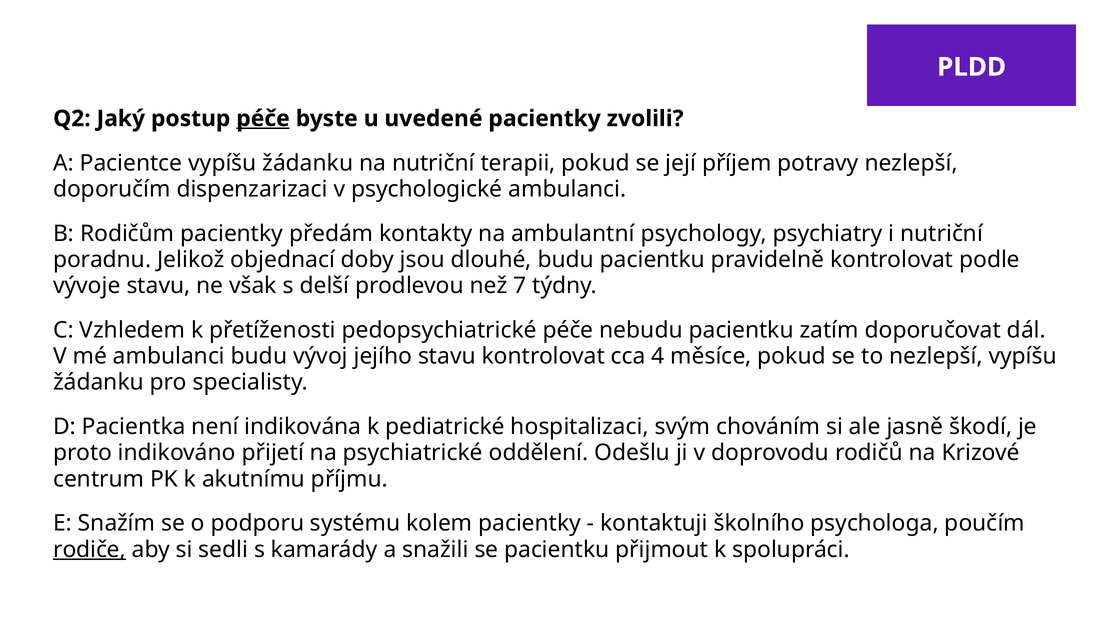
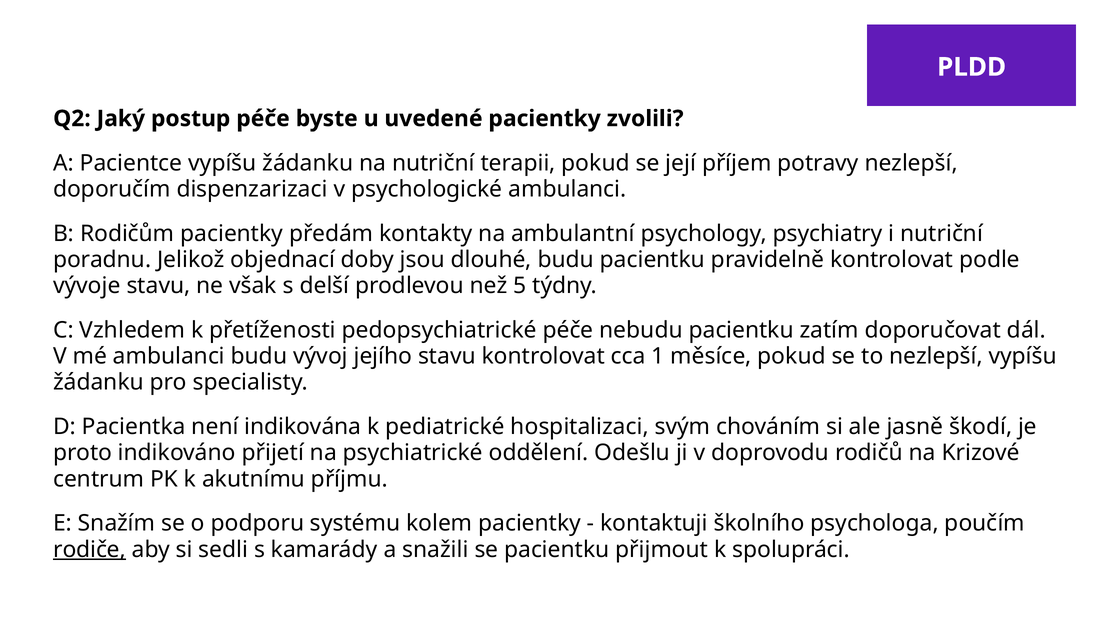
péče at (263, 119) underline: present -> none
7: 7 -> 5
4: 4 -> 1
